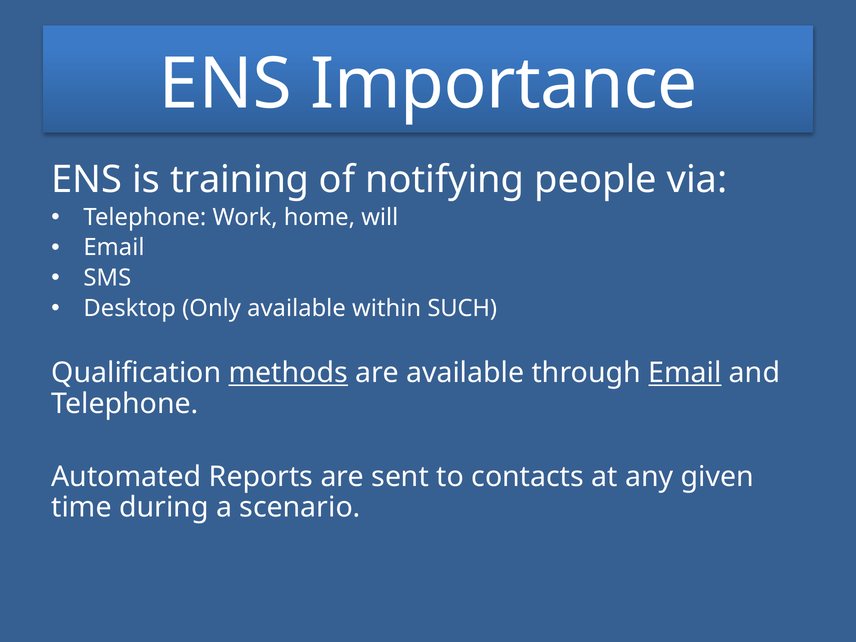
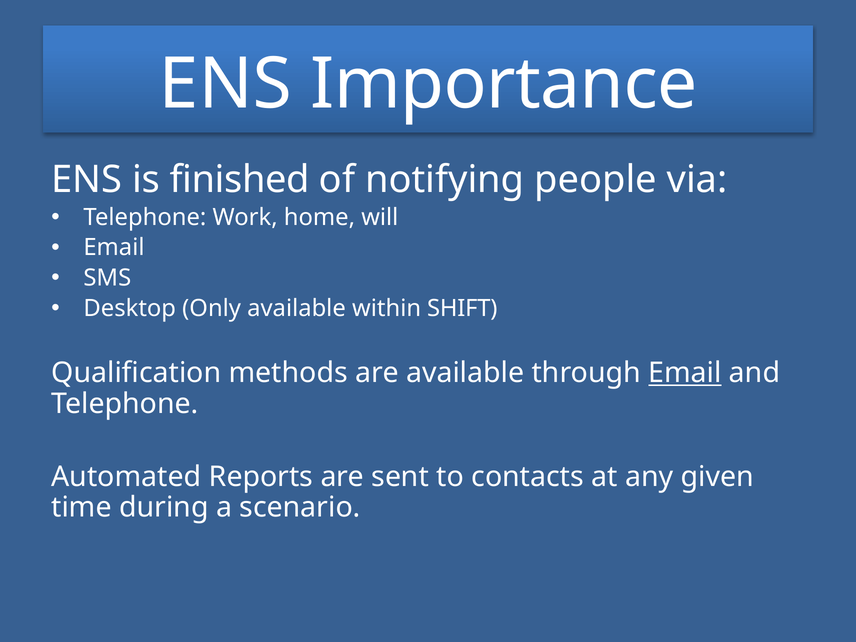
training: training -> finished
SUCH: SUCH -> SHIFT
methods underline: present -> none
